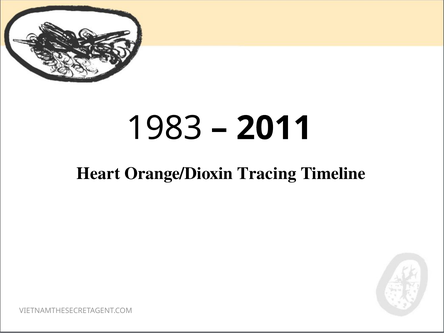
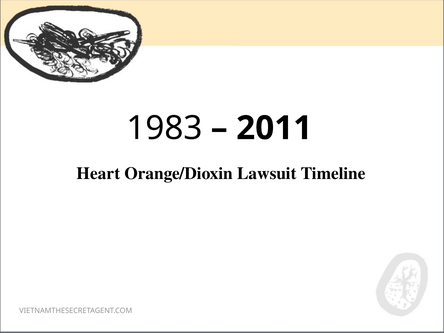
Tracing: Tracing -> Lawsuit
